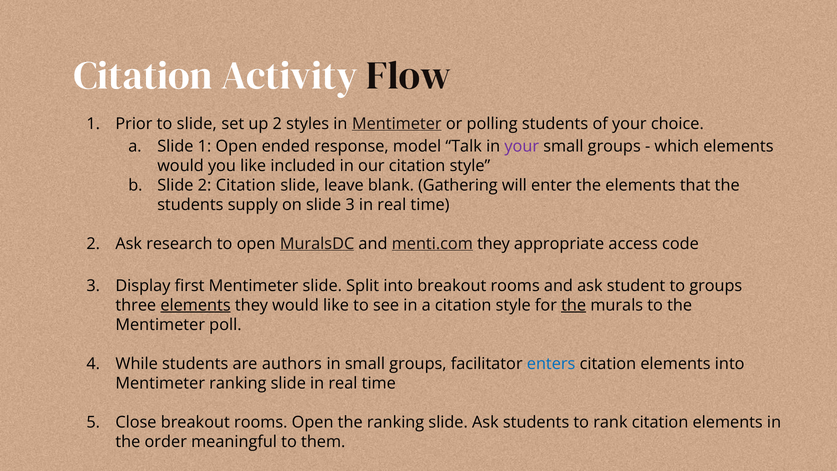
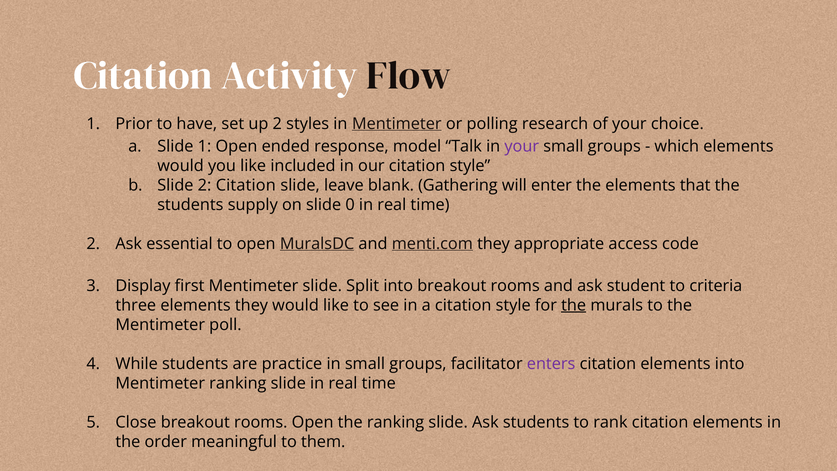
to slide: slide -> have
polling students: students -> research
slide 3: 3 -> 0
research: research -> essential
to groups: groups -> criteria
elements at (196, 305) underline: present -> none
authors: authors -> practice
enters colour: blue -> purple
